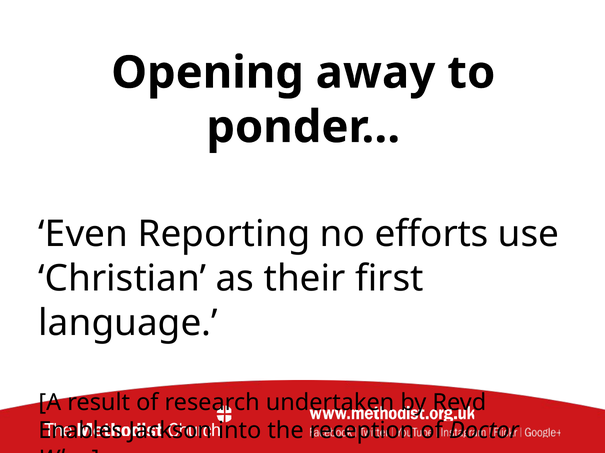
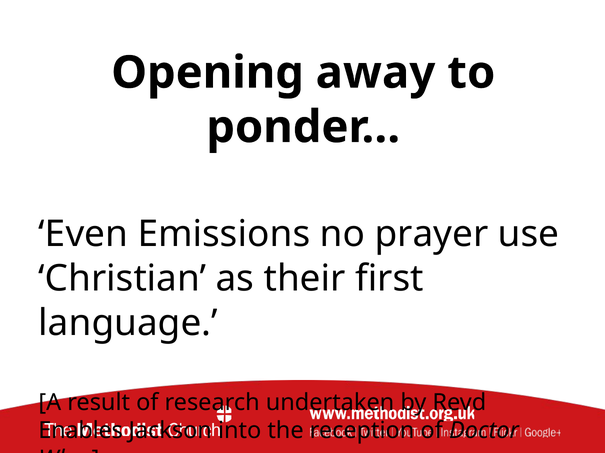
Reporting: Reporting -> Emissions
efforts: efforts -> prayer
